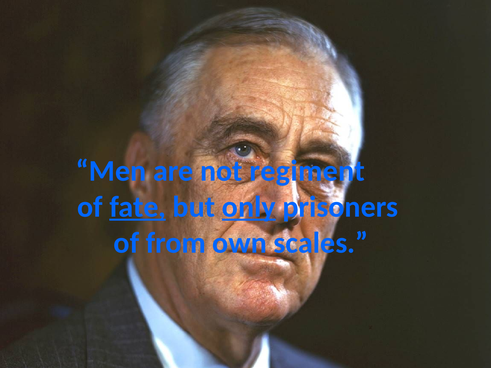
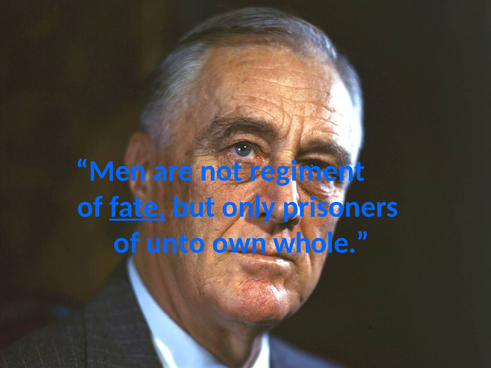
only underline: present -> none
from: from -> unto
scales: scales -> whole
